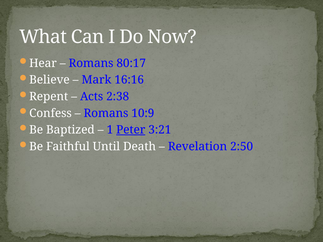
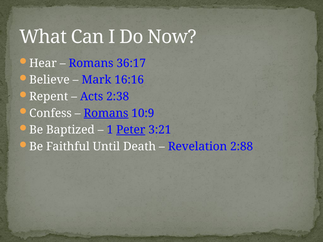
80:17: 80:17 -> 36:17
Romans at (106, 113) underline: none -> present
2:50: 2:50 -> 2:88
